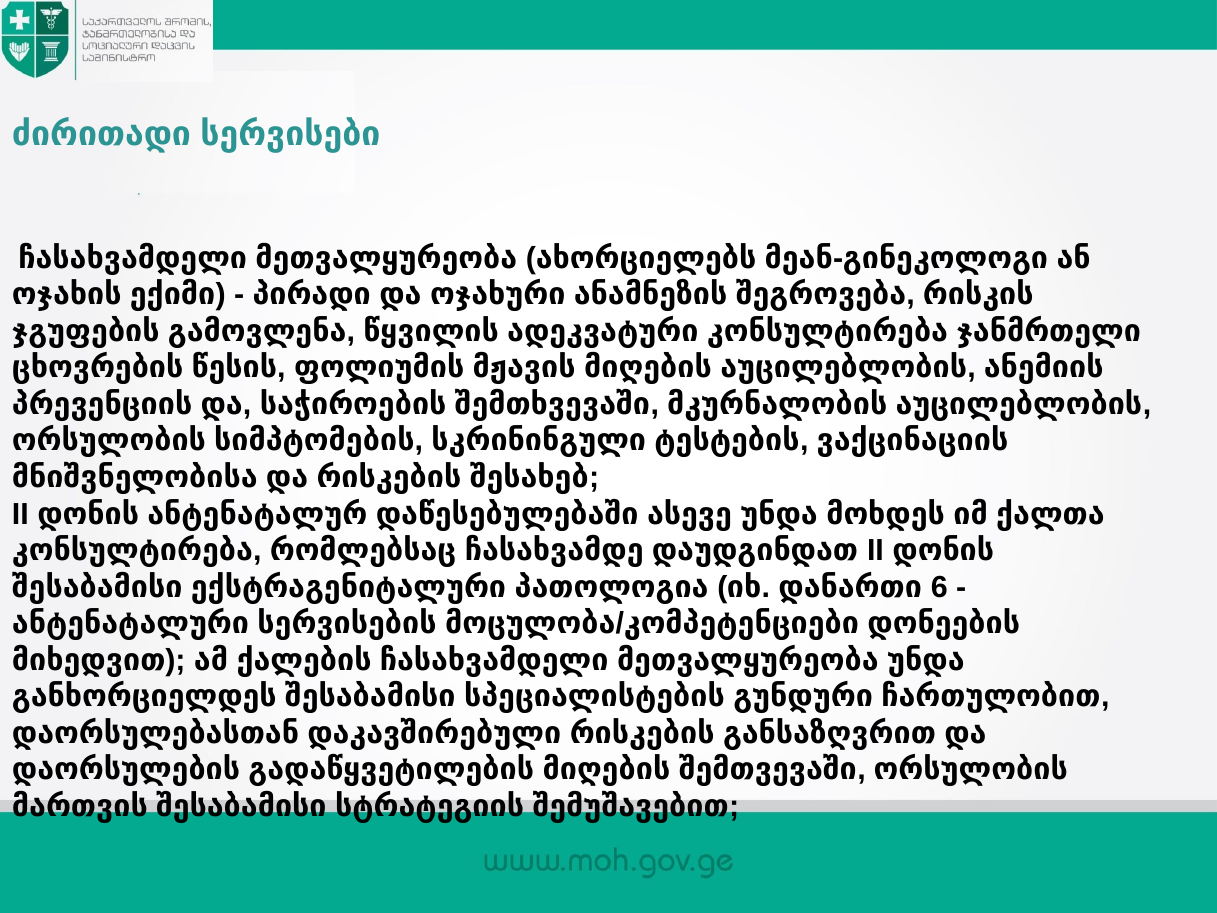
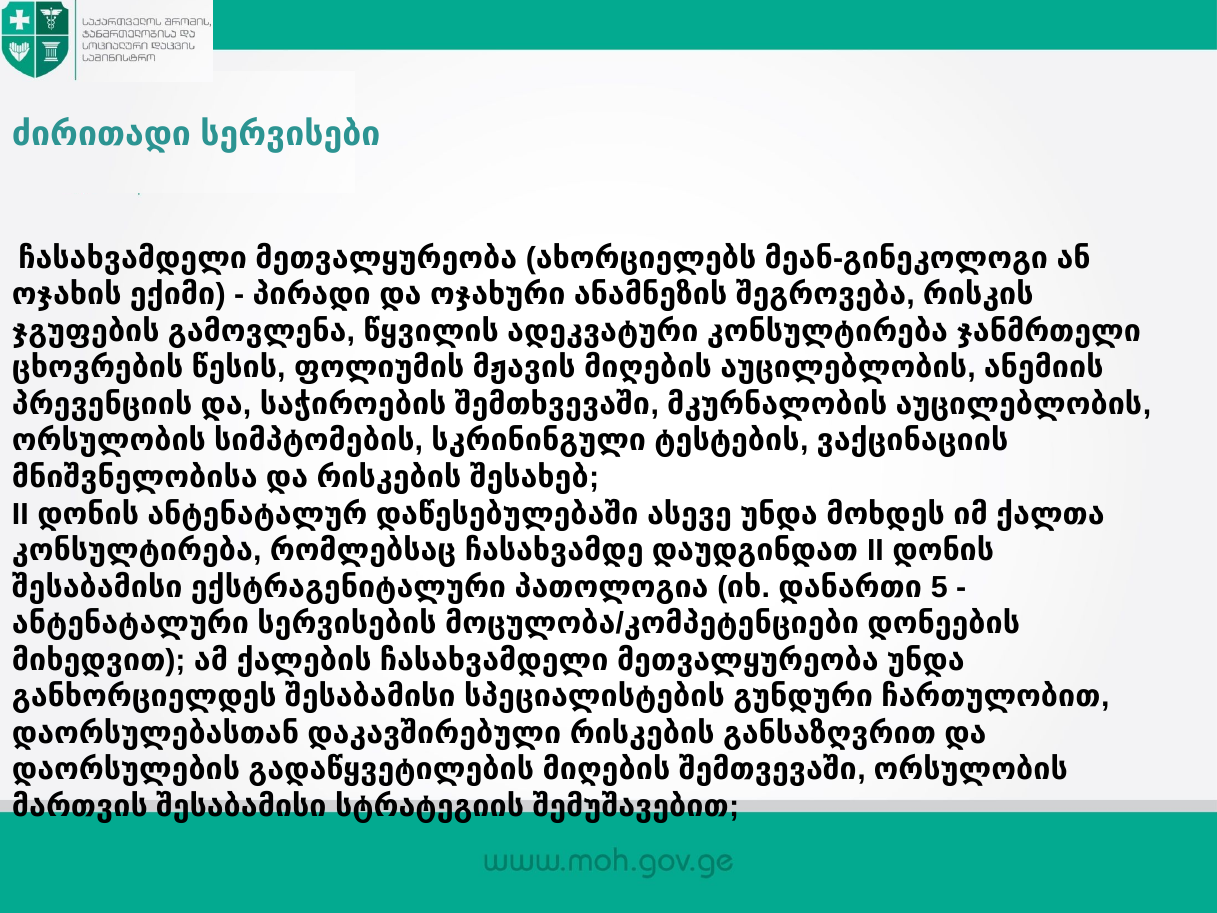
6: 6 -> 5
